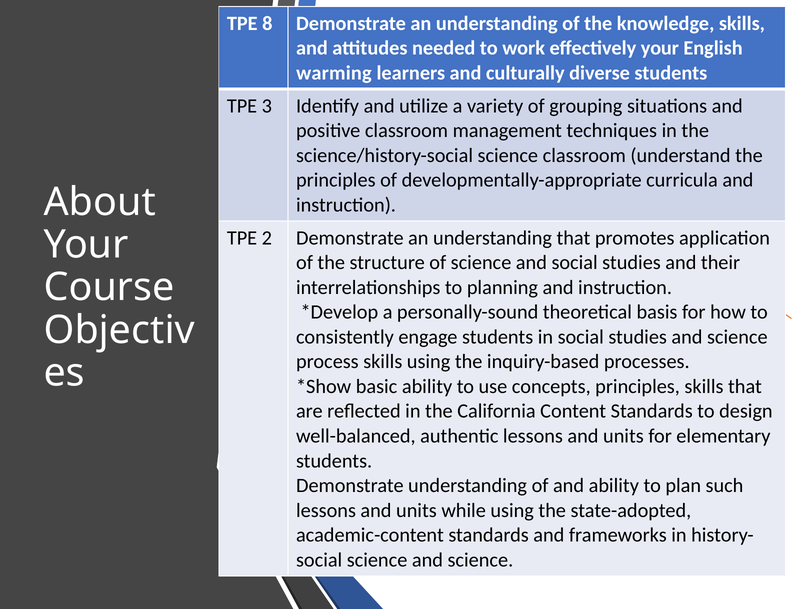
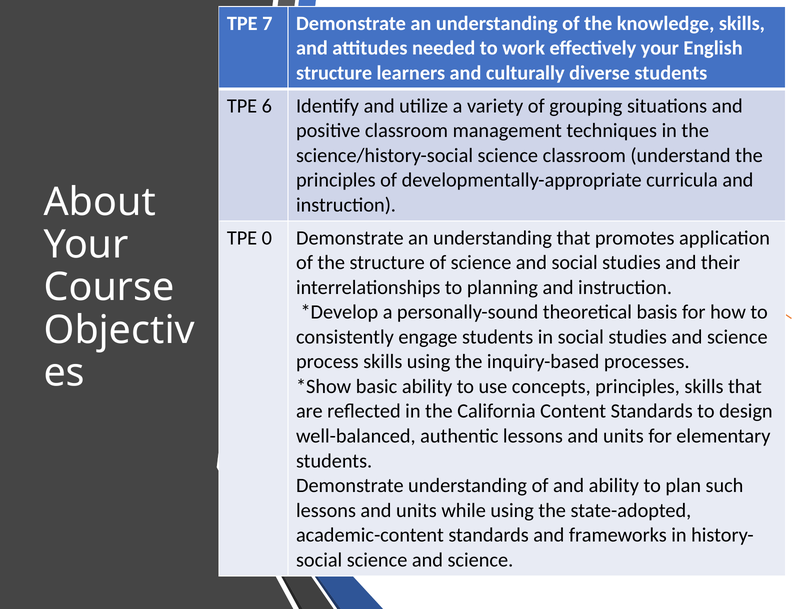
8: 8 -> 7
warming at (334, 73): warming -> structure
3: 3 -> 6
2: 2 -> 0
